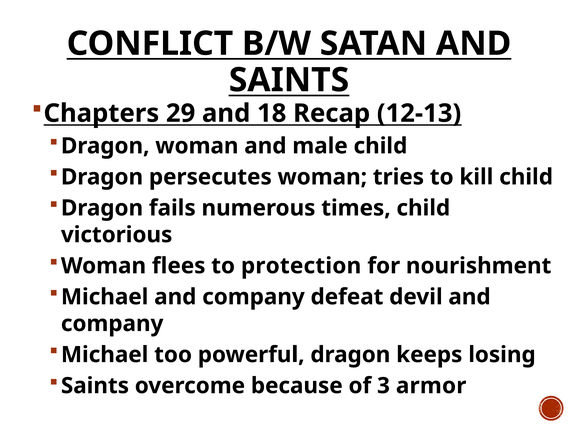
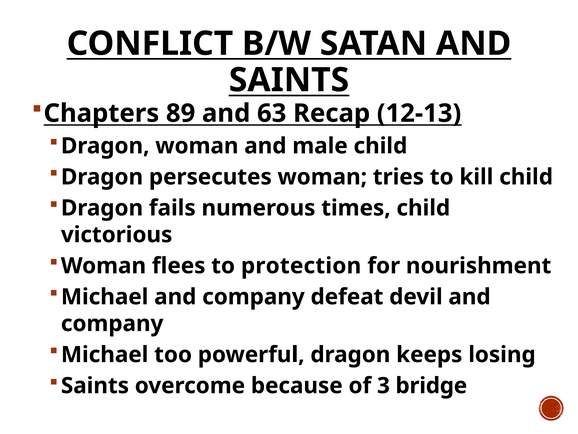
29: 29 -> 89
18: 18 -> 63
armor: armor -> bridge
